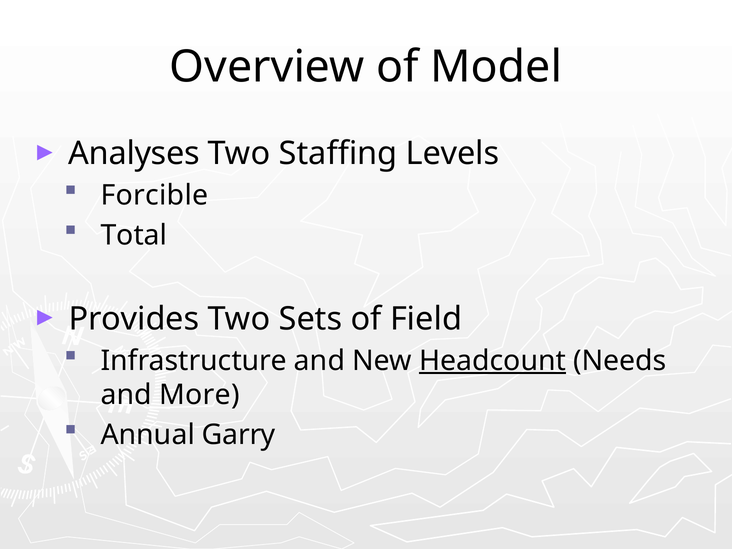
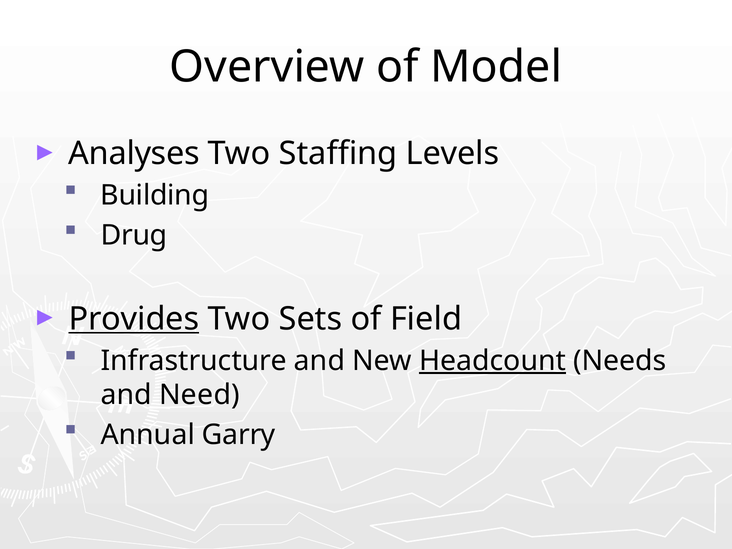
Forcible: Forcible -> Building
Total: Total -> Drug
Provides underline: none -> present
More: More -> Need
